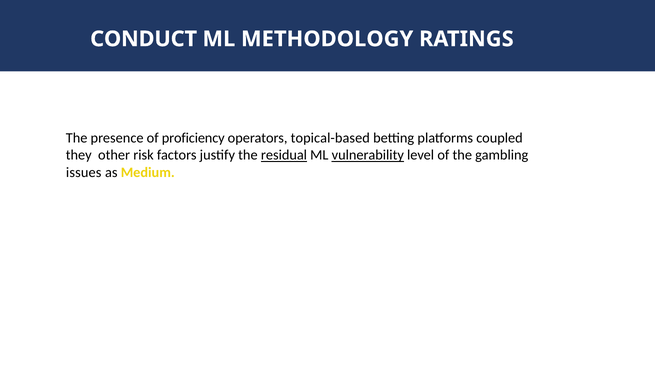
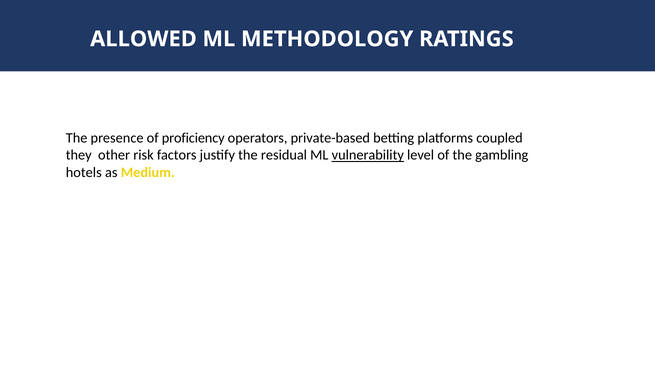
CONDUCT: CONDUCT -> ALLOWED
topical-based: topical-based -> private-based
residual underline: present -> none
issues: issues -> hotels
